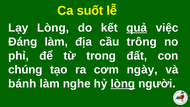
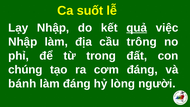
Lạy Lòng: Lòng -> Nhập
Đáng at (23, 42): Đáng -> Nhập
cơm ngày: ngày -> đáng
làm nghe: nghe -> đáng
lòng at (123, 84) underline: present -> none
